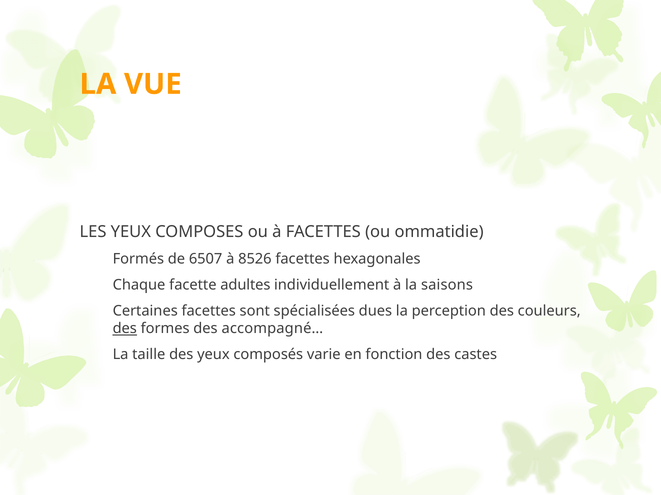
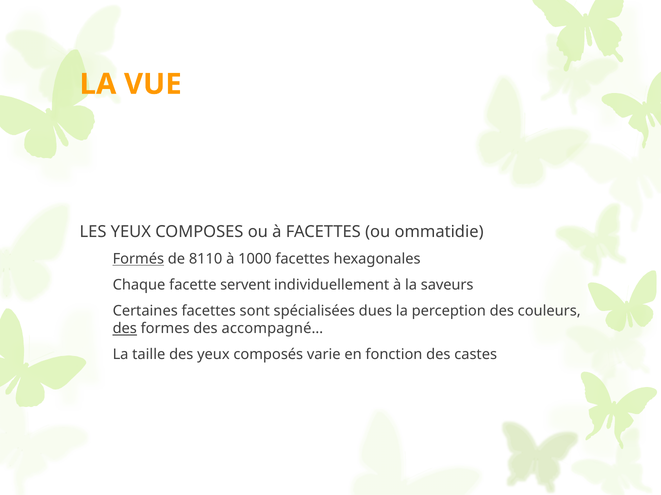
Formés underline: none -> present
6507: 6507 -> 8110
8526: 8526 -> 1000
adultes: adultes -> servent
saisons: saisons -> saveurs
